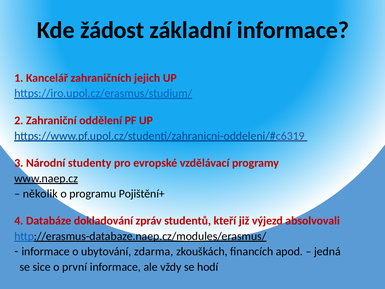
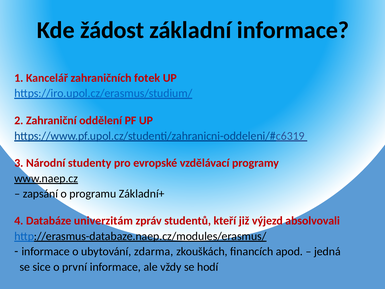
jejich: jejich -> fotek
několik: několik -> zapsání
Pojištění+: Pojištění+ -> Základní+
dokladování: dokladování -> univerzitám
